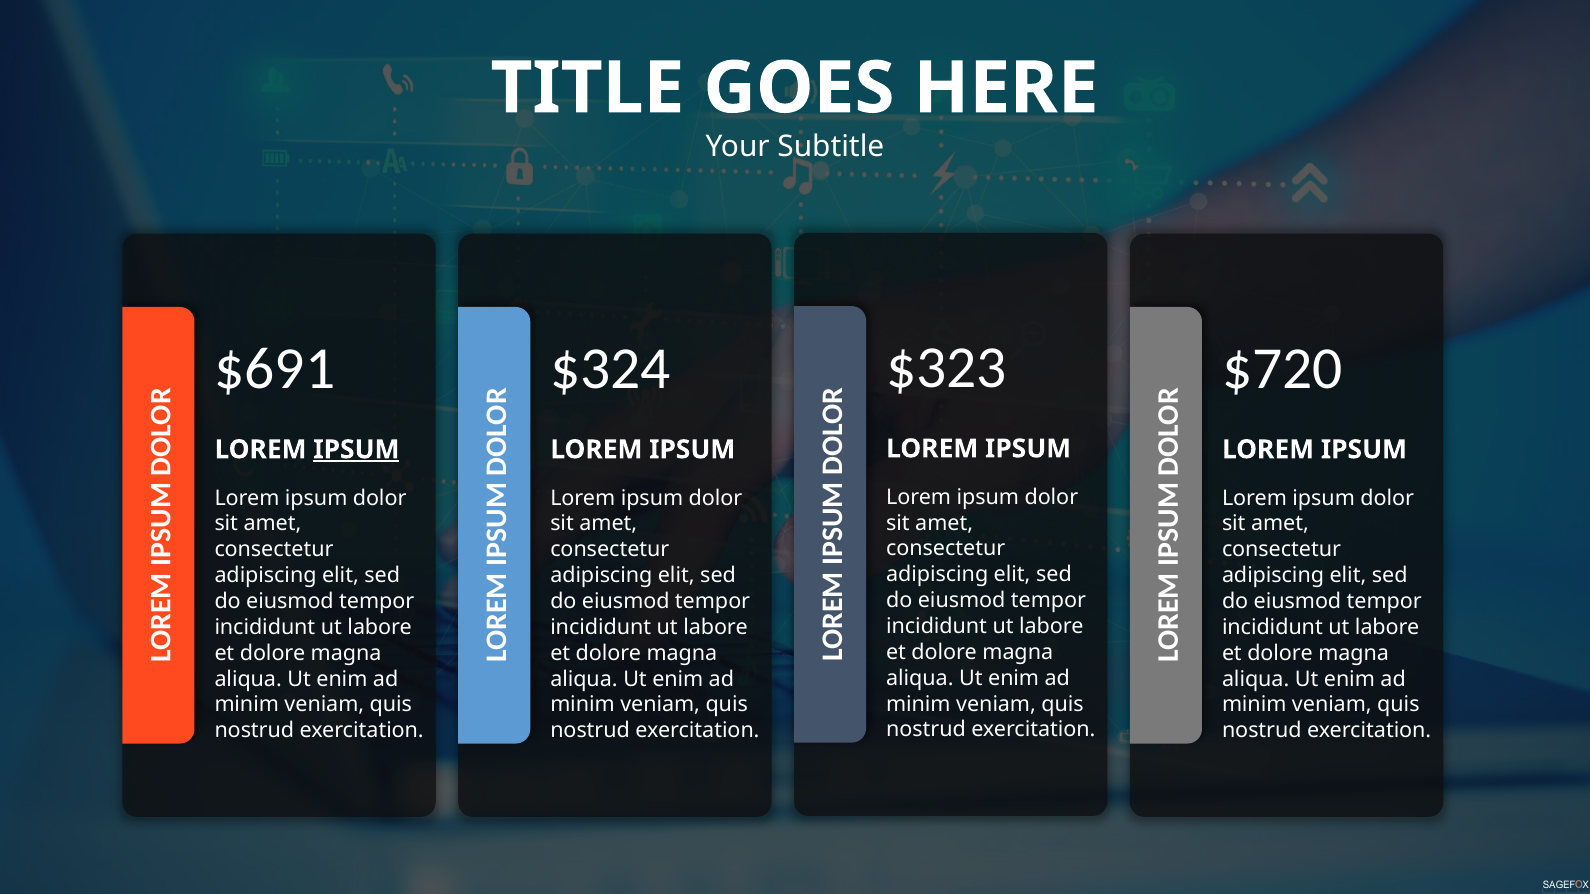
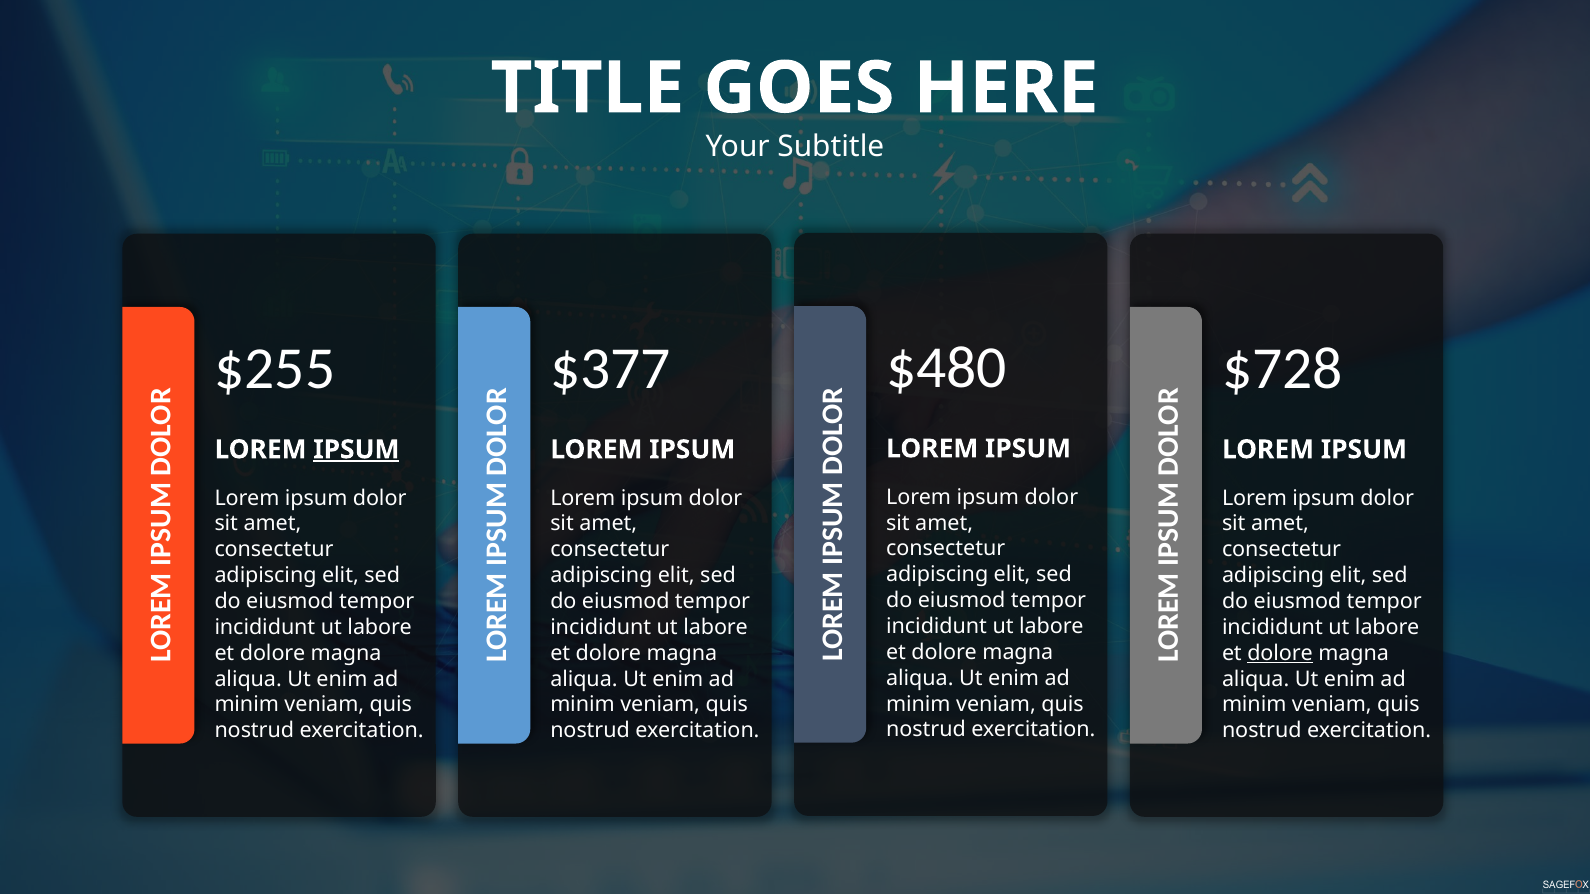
$323: $323 -> $480
$691: $691 -> $255
$324: $324 -> $377
$720: $720 -> $728
dolore at (1280, 653) underline: none -> present
